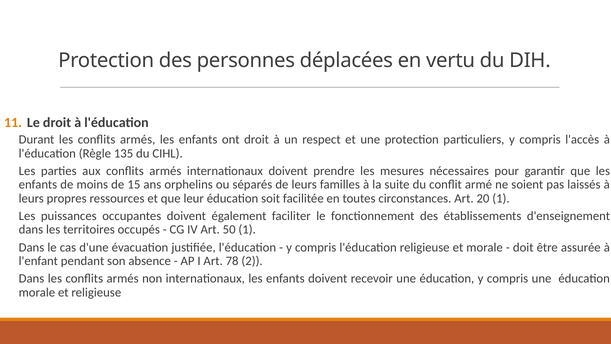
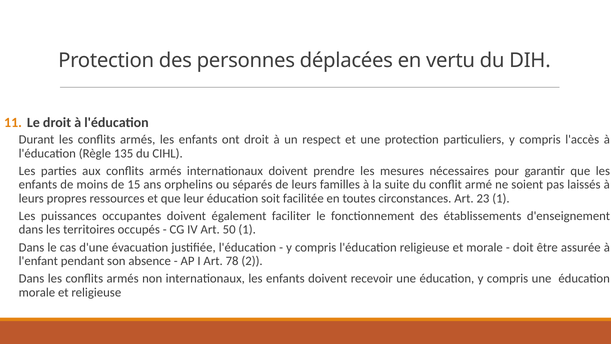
20: 20 -> 23
